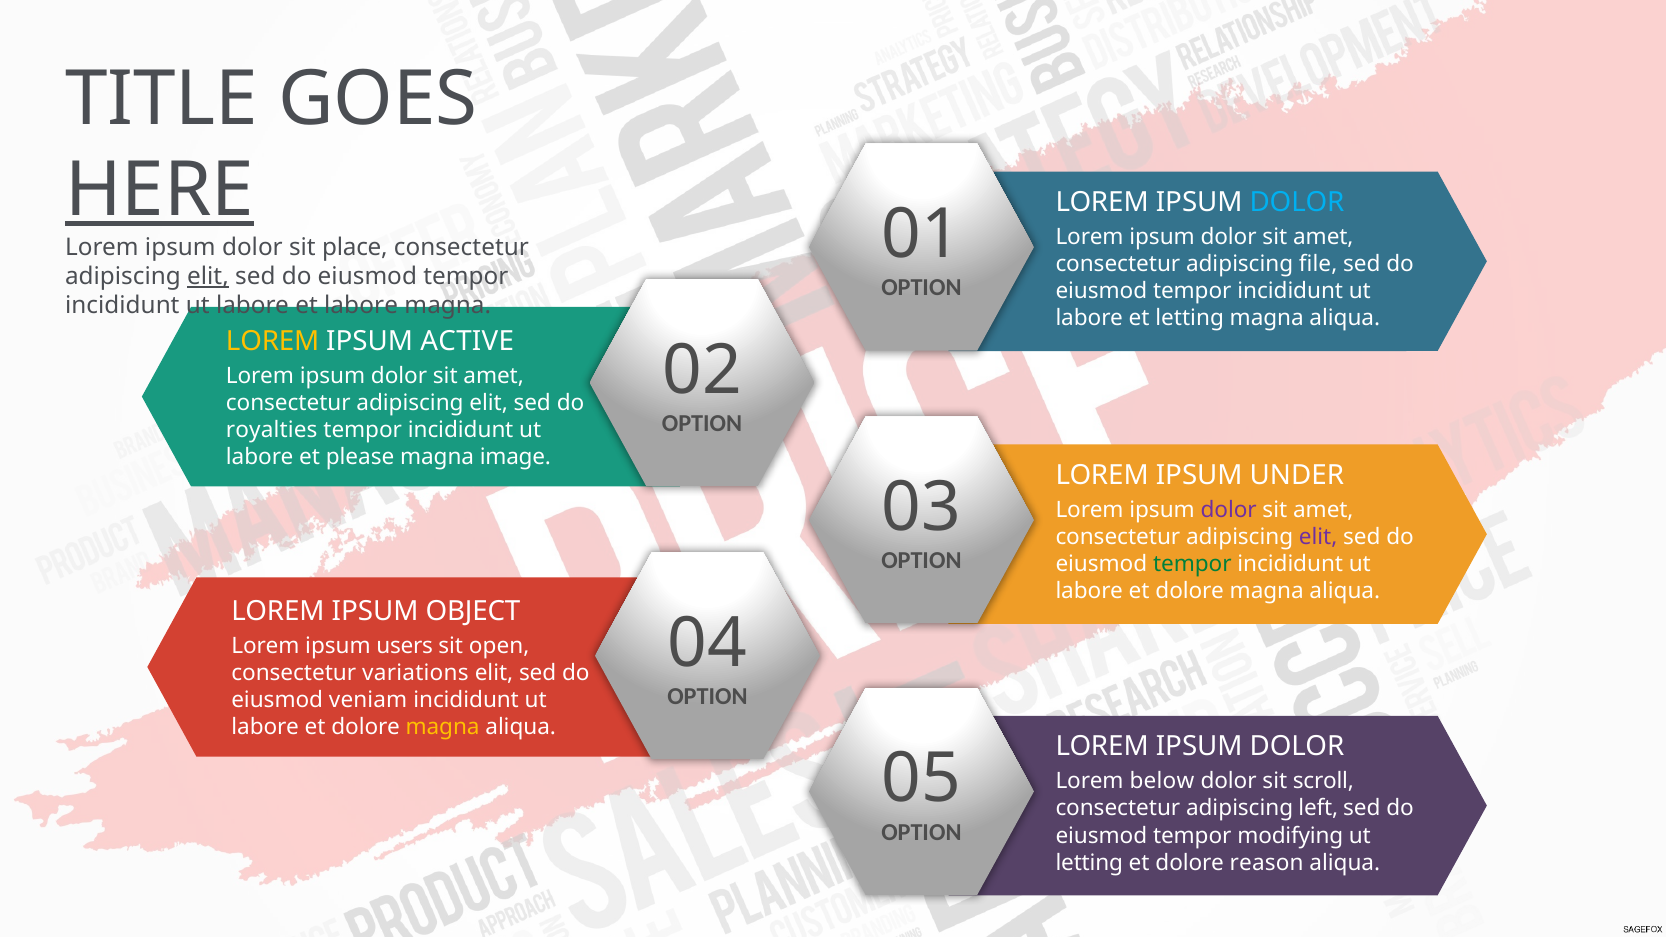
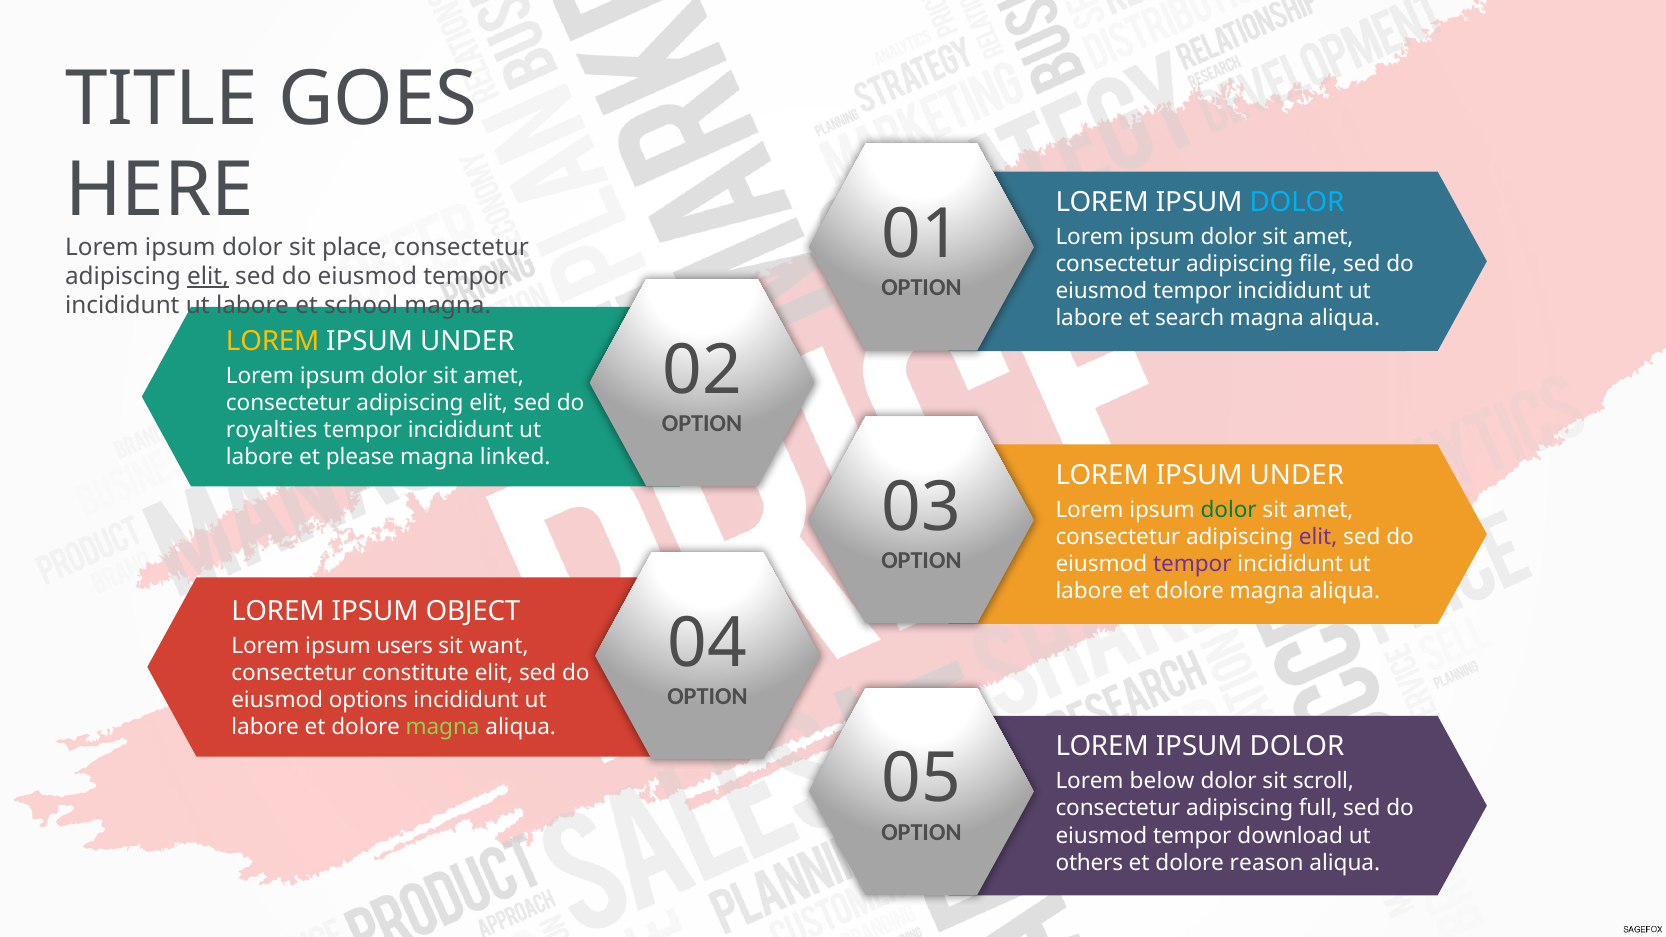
HERE underline: present -> none
et labore: labore -> school
et letting: letting -> search
ACTIVE at (467, 341): ACTIVE -> UNDER
image: image -> linked
dolor at (1229, 510) colour: purple -> green
tempor at (1192, 564) colour: green -> purple
open: open -> want
variations: variations -> constitute
veniam: veniam -> options
magna at (443, 727) colour: yellow -> light green
left: left -> full
modifying: modifying -> download
letting at (1089, 863): letting -> others
